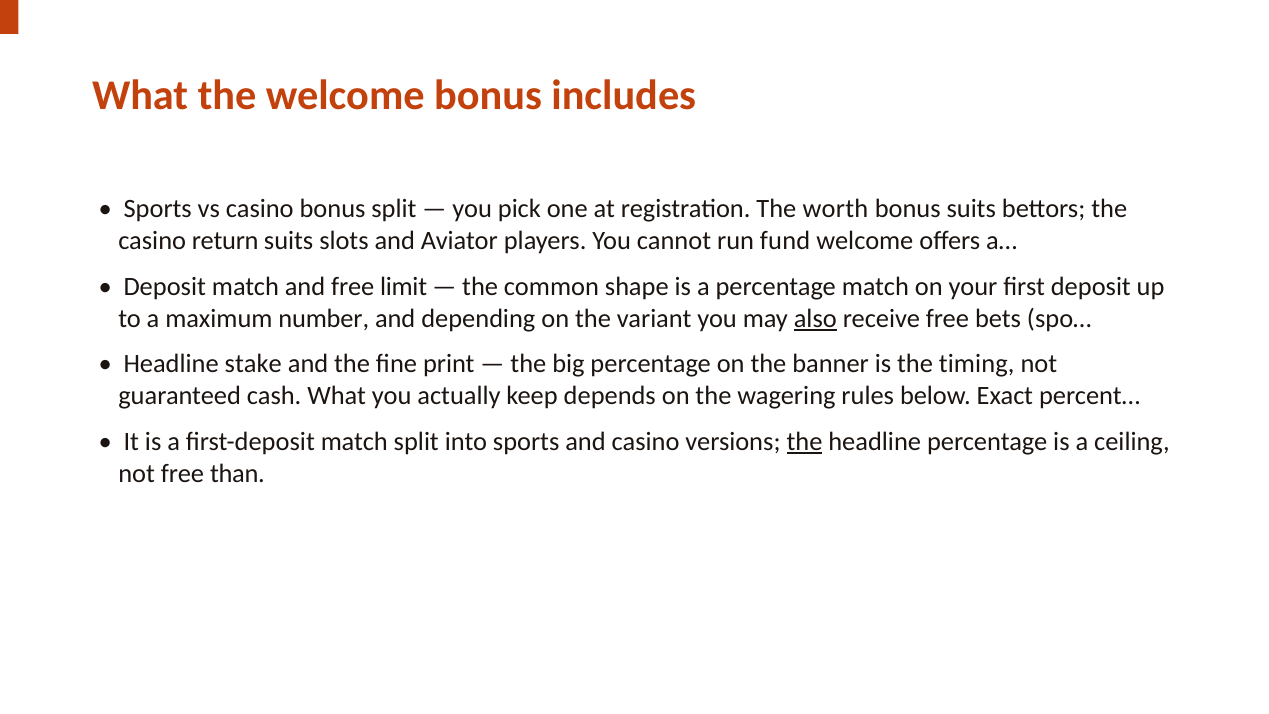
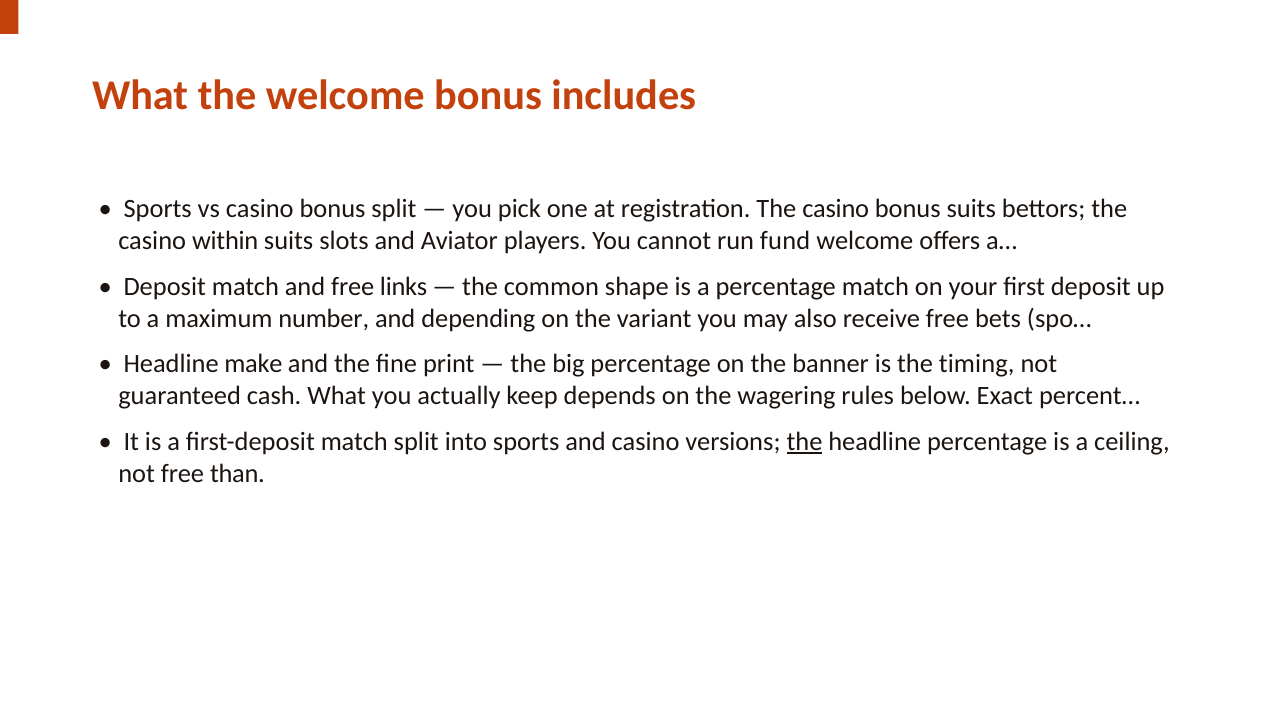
registration The worth: worth -> casino
return: return -> within
limit: limit -> links
also underline: present -> none
stake: stake -> make
